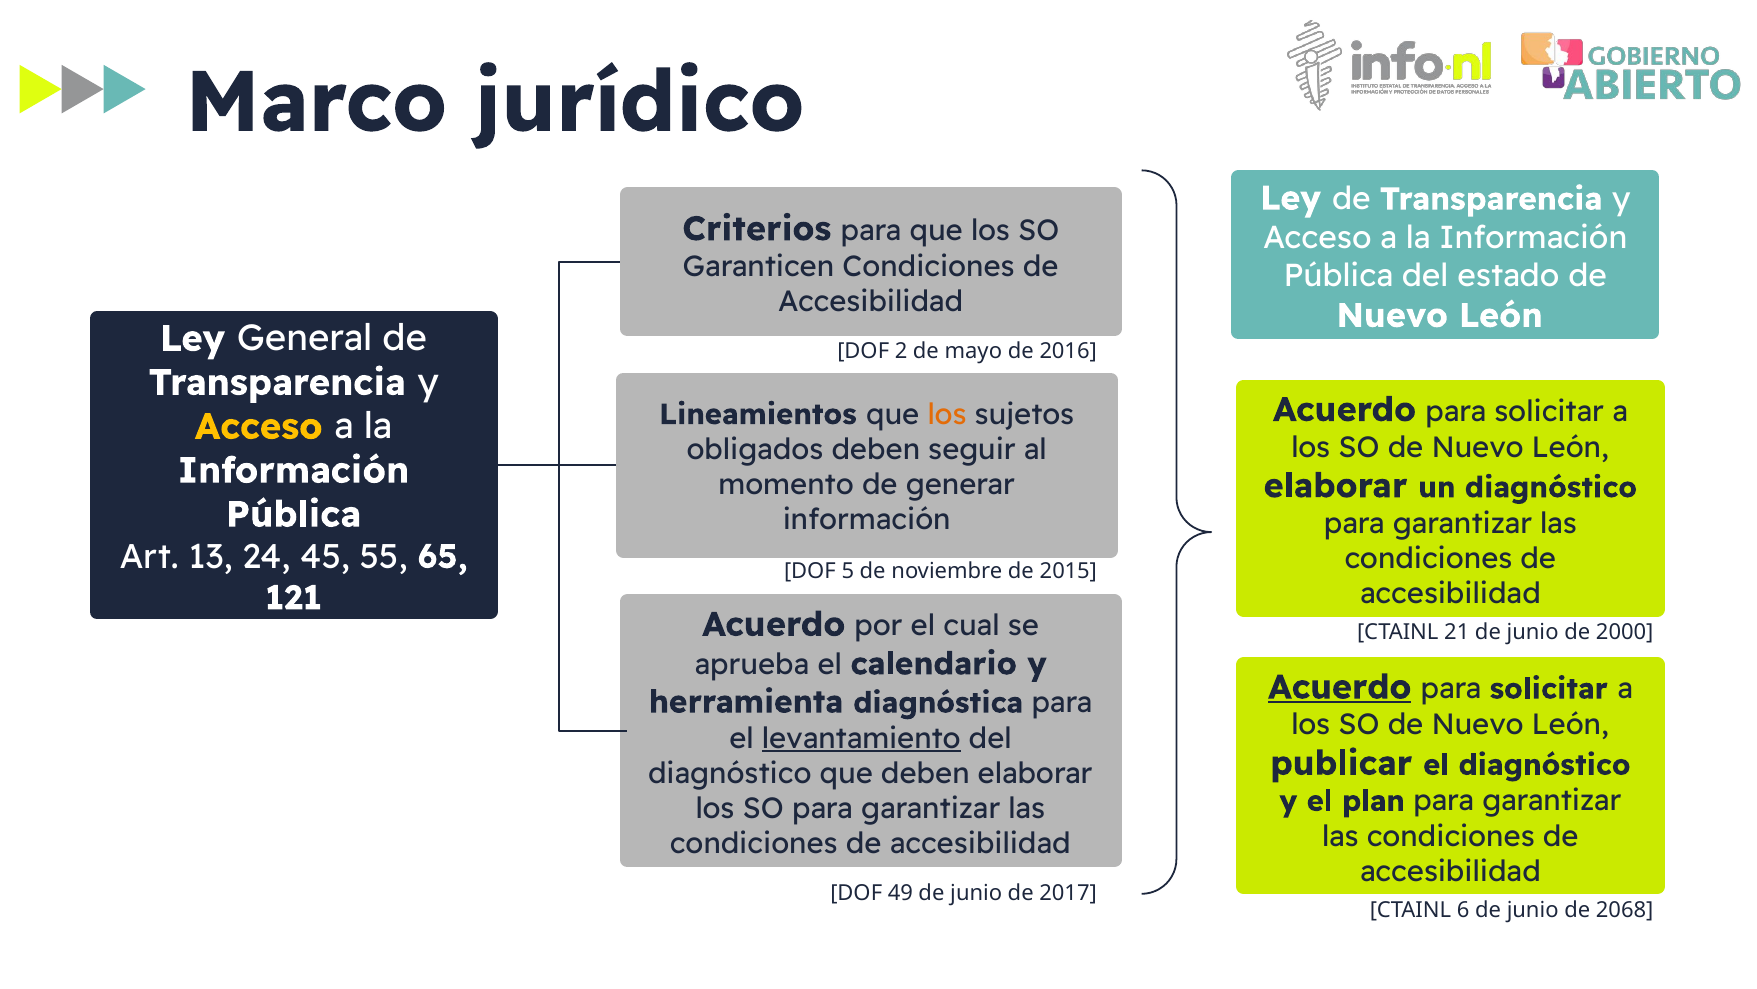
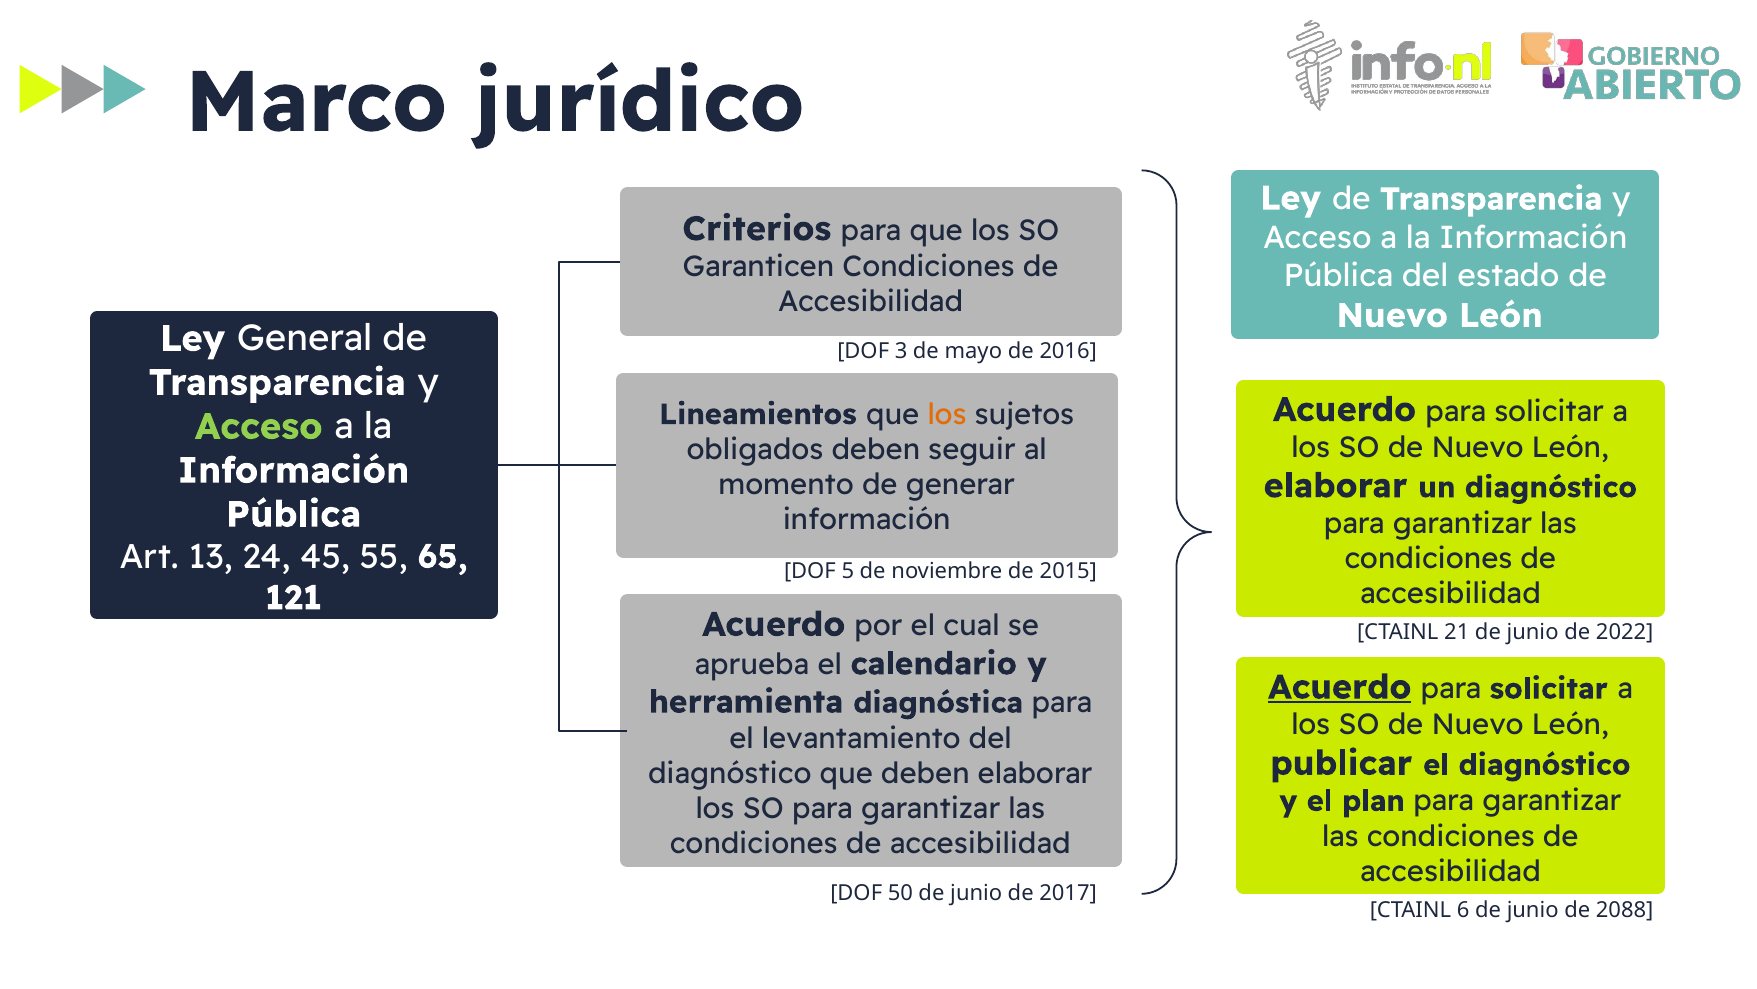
2: 2 -> 3
Acceso at (259, 426) colour: yellow -> light green
2000: 2000 -> 2022
levantamiento underline: present -> none
49: 49 -> 50
2068: 2068 -> 2088
